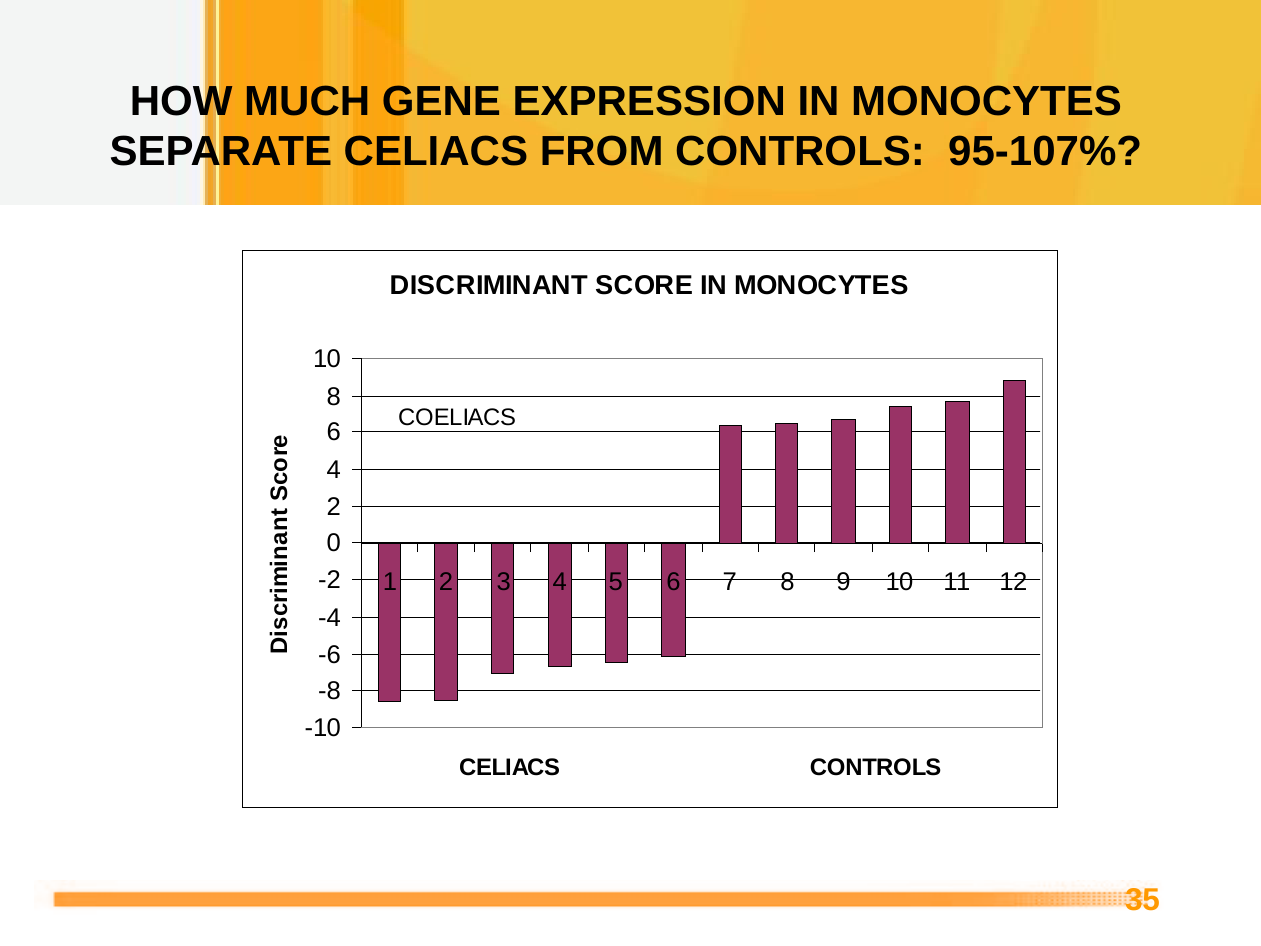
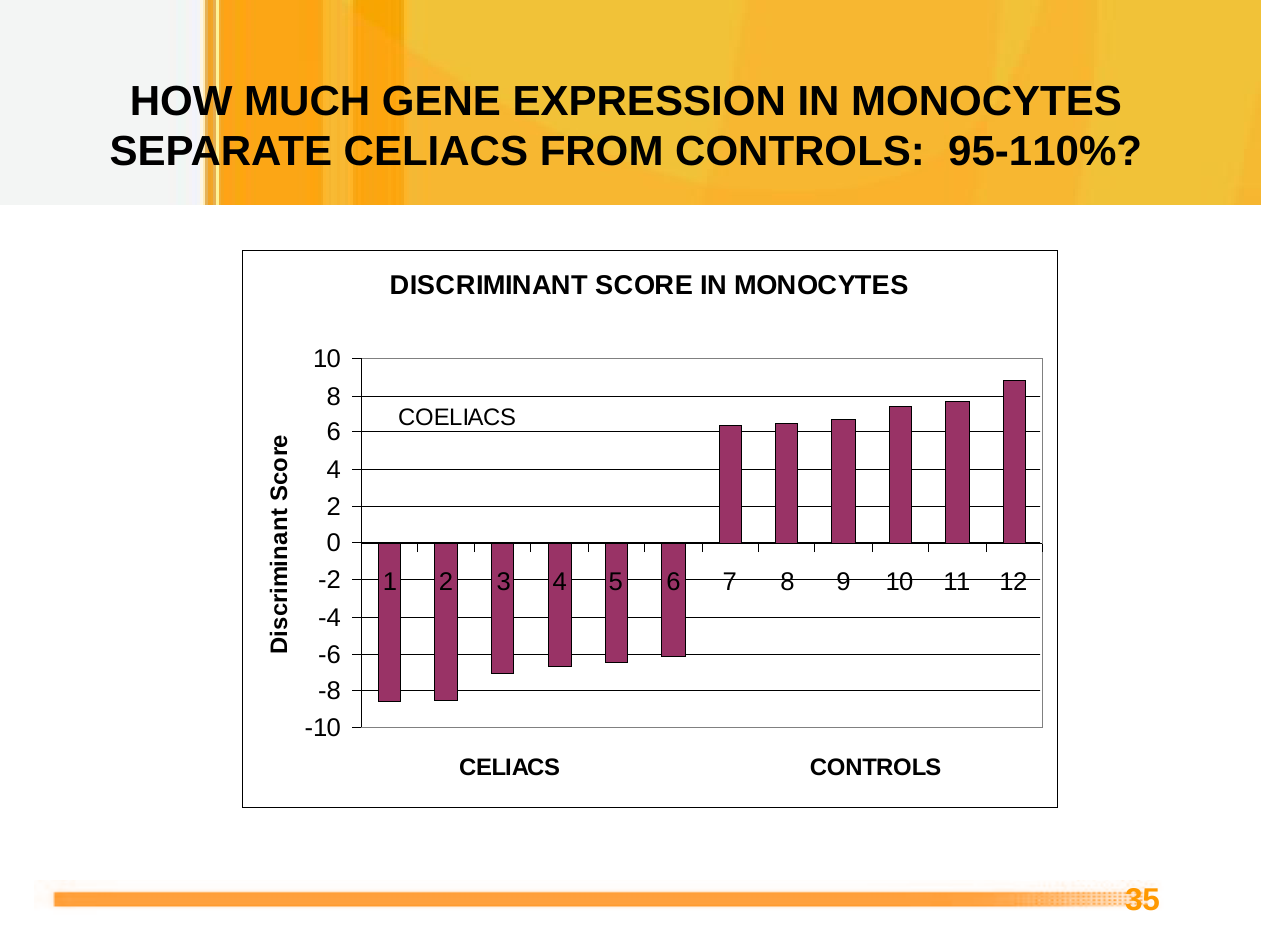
95-107%: 95-107% -> 95-110%
